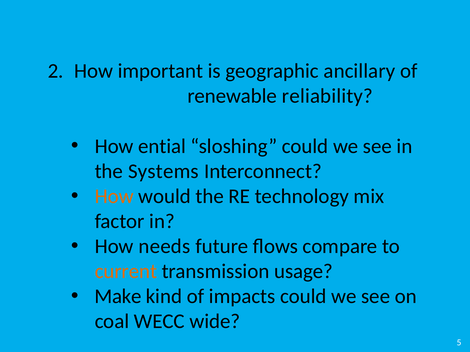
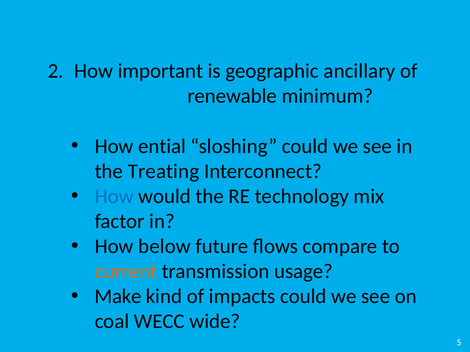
reliability: reliability -> minimum
Systems: Systems -> Treating
How at (114, 197) colour: orange -> blue
needs: needs -> below
